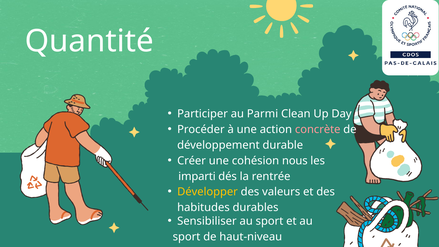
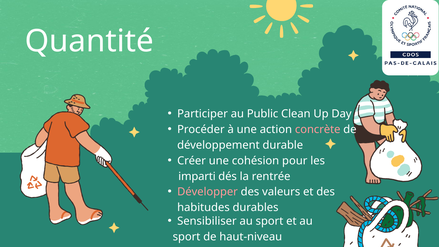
Parmi: Parmi -> Public
nous: nous -> pour
Développer colour: yellow -> pink
